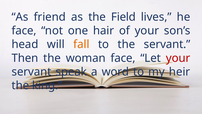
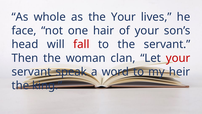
friend: friend -> whole
the Field: Field -> Your
fall colour: orange -> red
woman face: face -> clan
